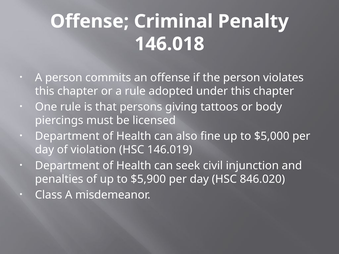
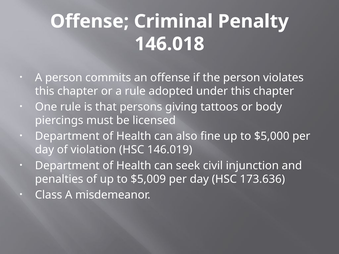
$5,900: $5,900 -> $5,009
846.020: 846.020 -> 173.636
